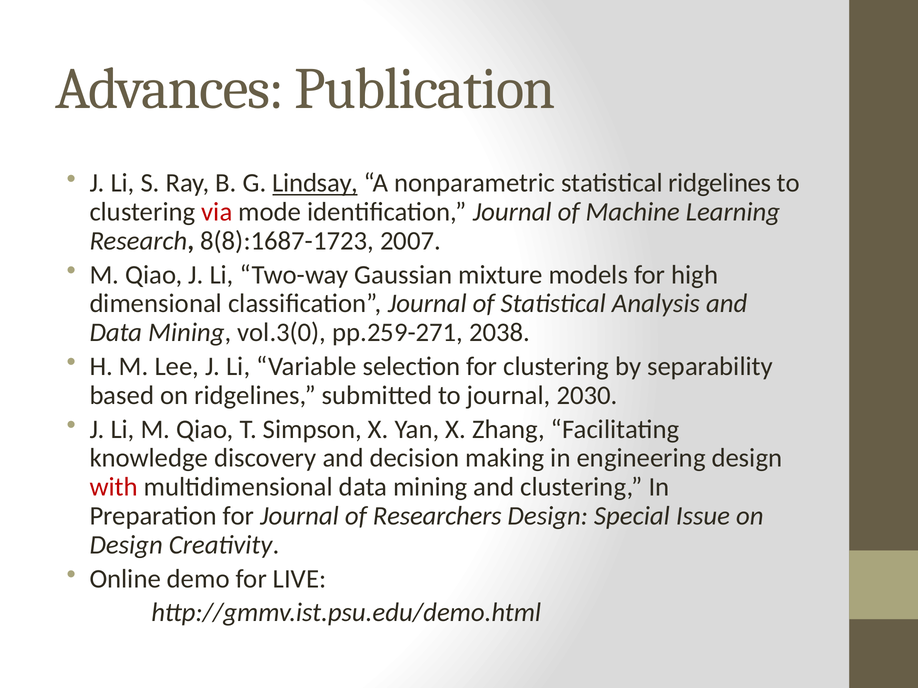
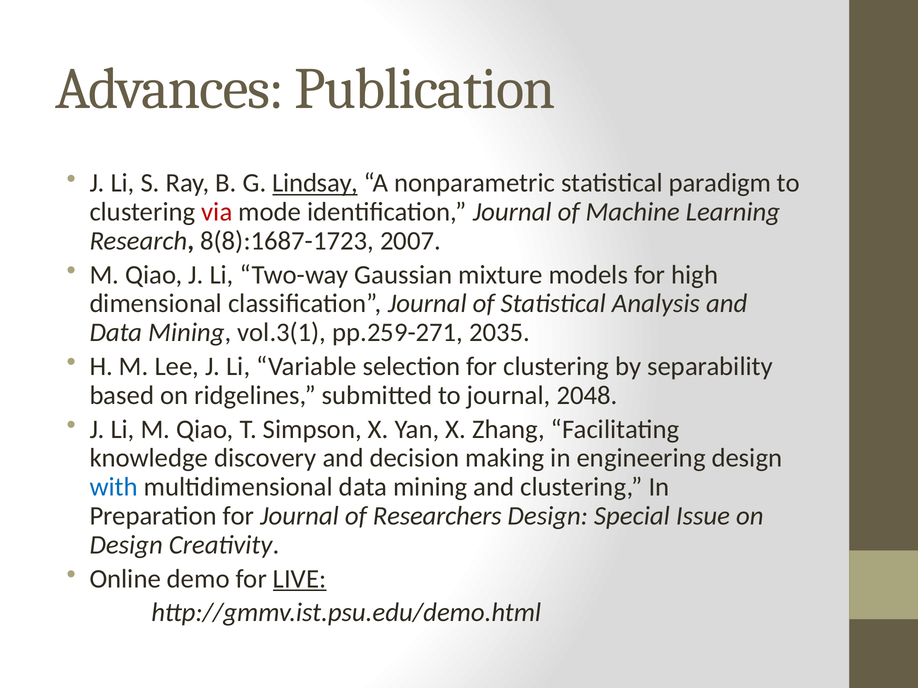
statistical ridgelines: ridgelines -> paradigm
vol.3(0: vol.3(0 -> vol.3(1
2038: 2038 -> 2035
2030: 2030 -> 2048
with colour: red -> blue
LIVE underline: none -> present
